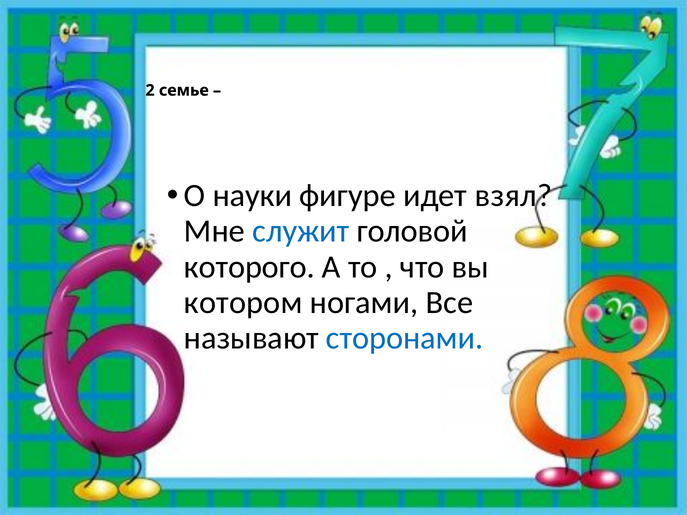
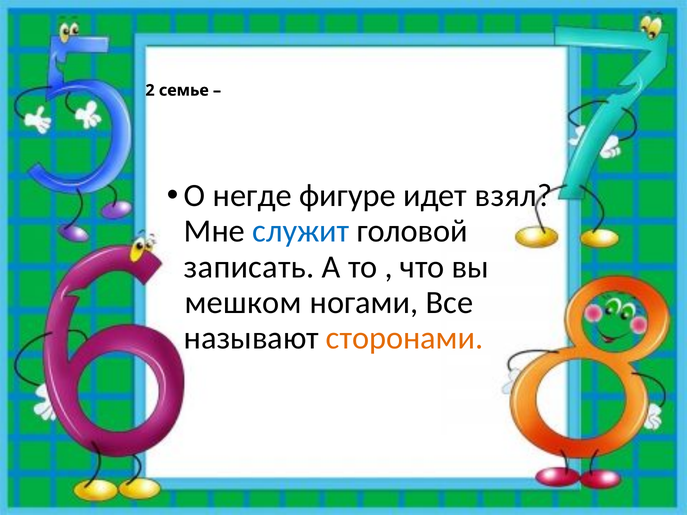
науки: науки -> негде
которого: которого -> записать
котором: котором -> мешком
сторонами colour: blue -> orange
